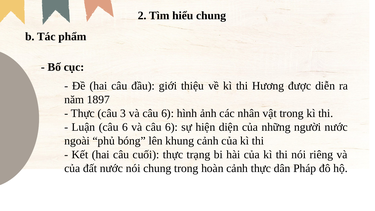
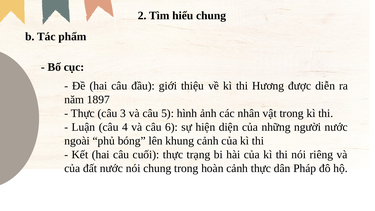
3 và câu 6: 6 -> 5
Luận câu 6: 6 -> 4
